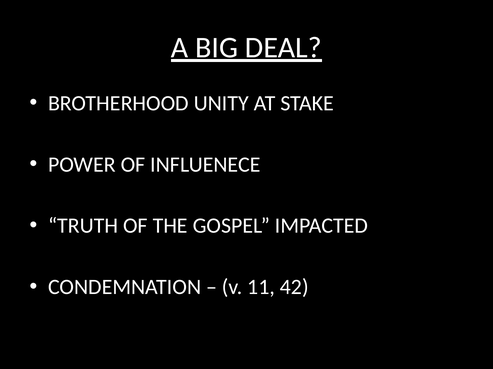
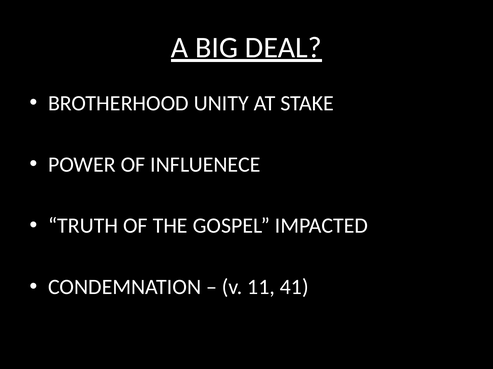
42: 42 -> 41
